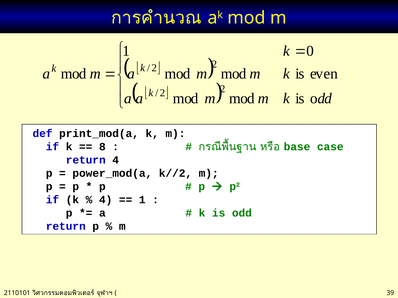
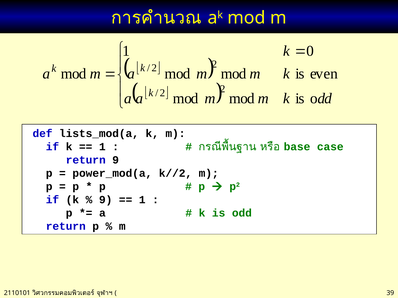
print_mod(a: print_mod(a -> lists_mod(a
8 at (102, 147): 8 -> 1
return 4: 4 -> 9
4 at (106, 200): 4 -> 9
